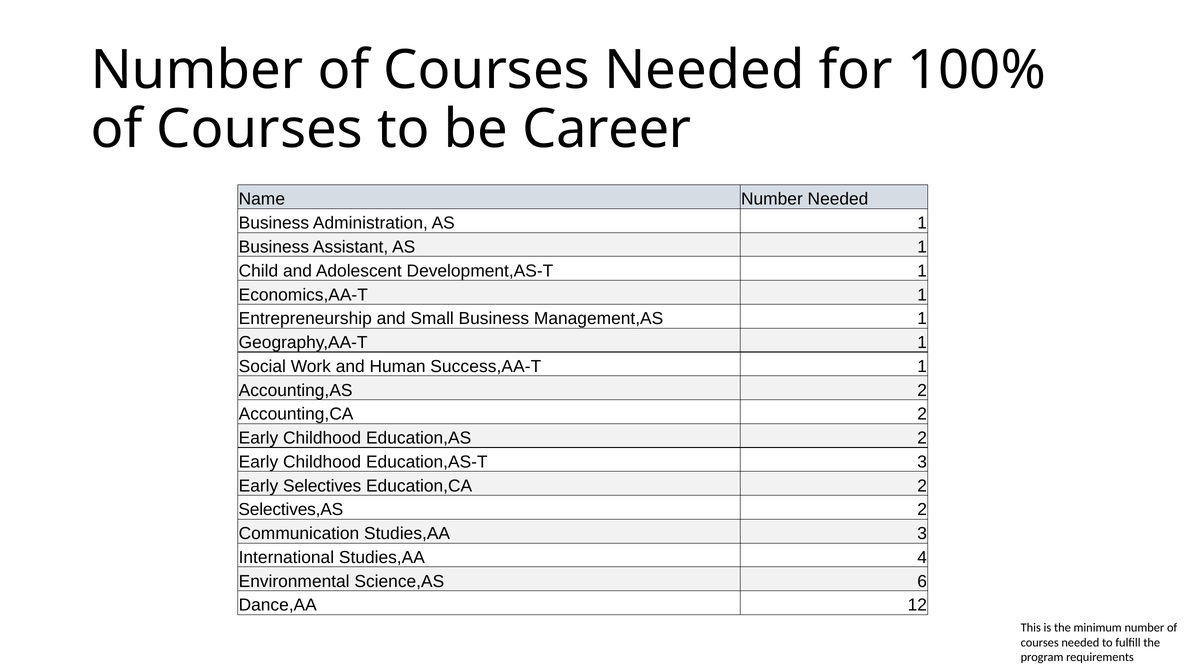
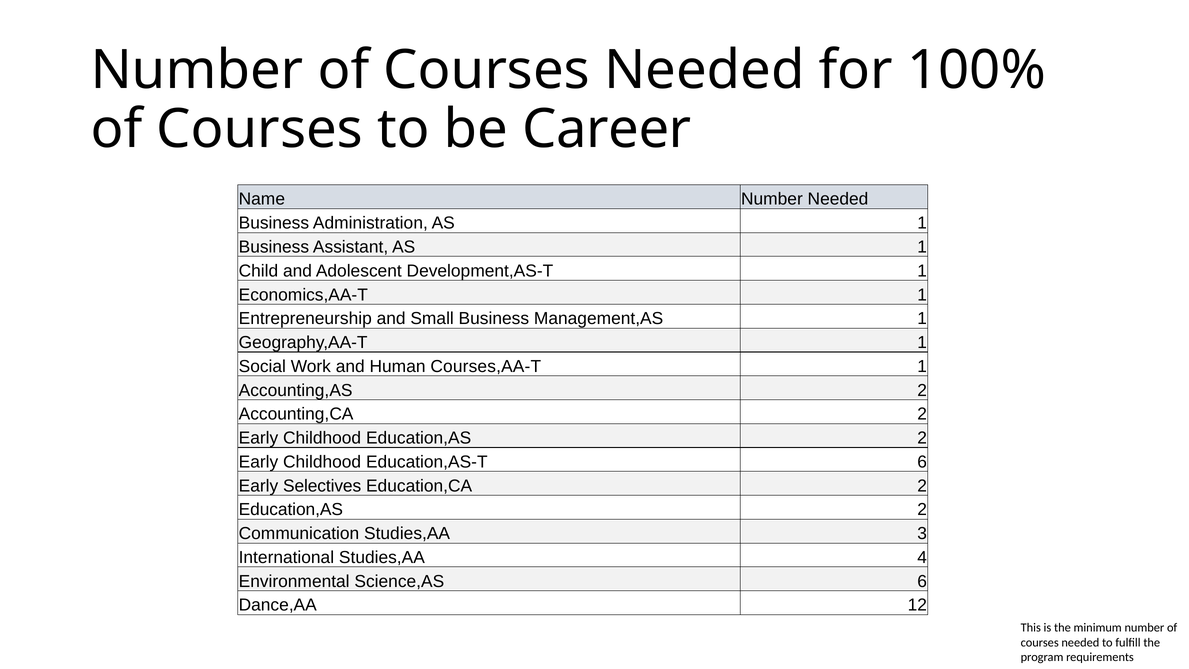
Success,AA-T: Success,AA-T -> Courses,AA-T
Education,AS-T 3: 3 -> 6
Selectives,AS at (291, 510): Selectives,AS -> Education,AS
